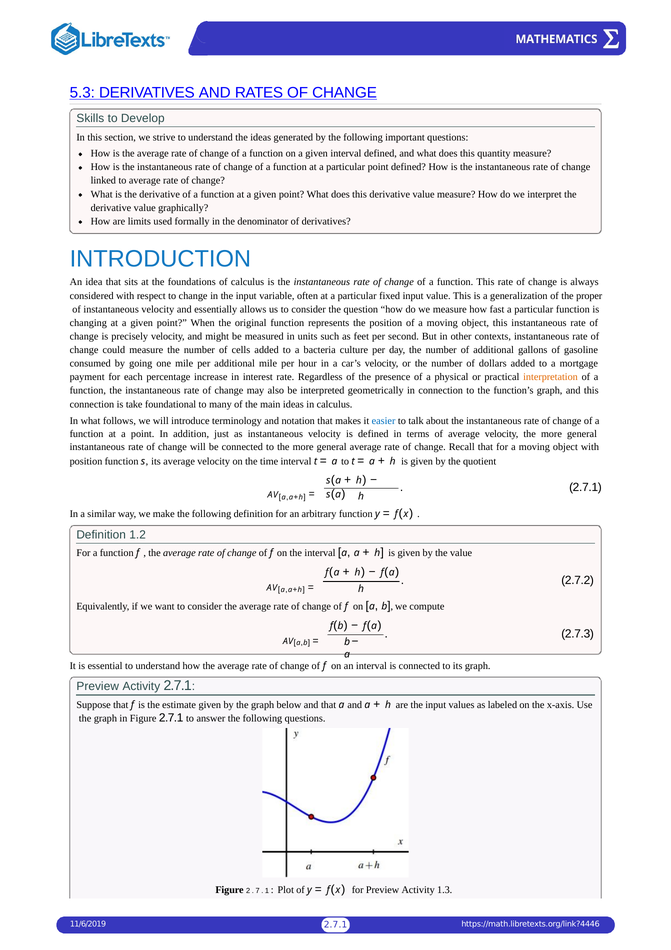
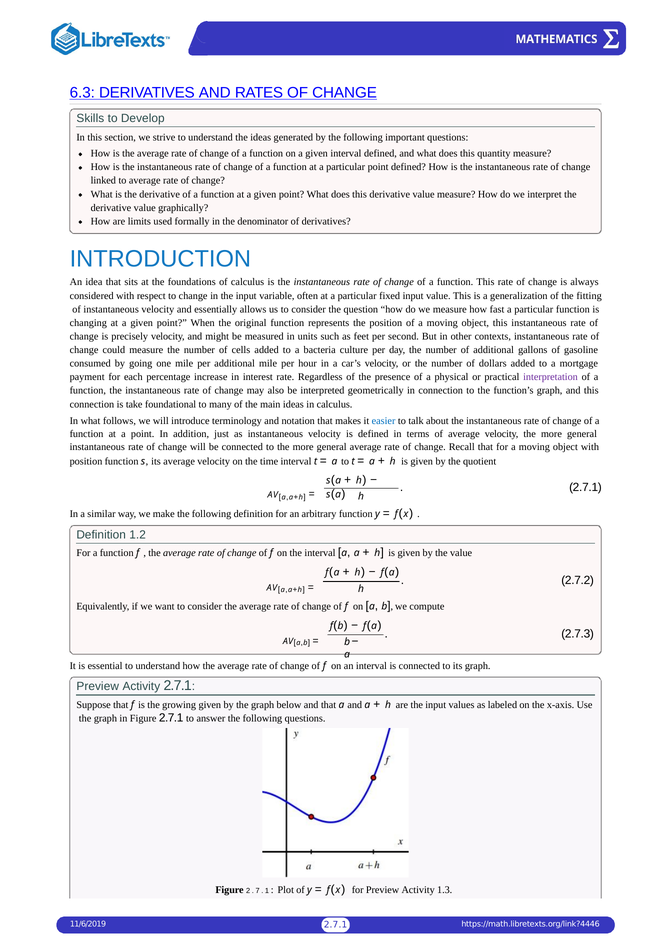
5.3: 5.3 -> 6.3
proper: proper -> fitting
interpretation colour: orange -> purple
estimate: estimate -> growing
